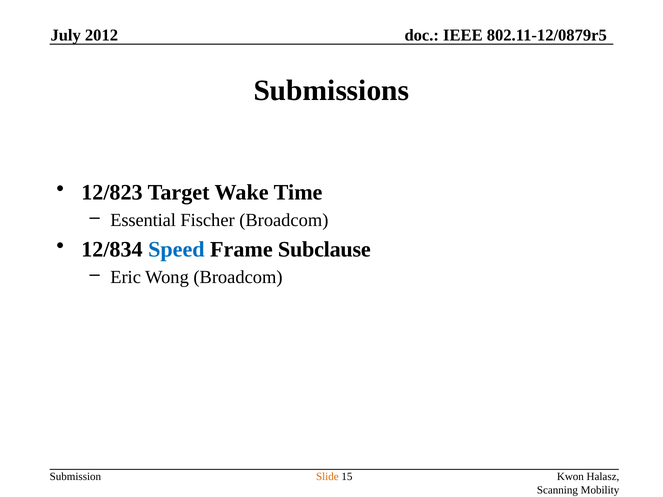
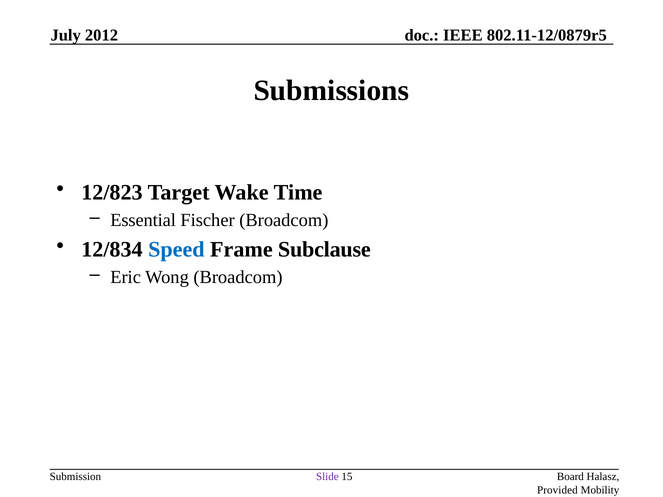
Slide colour: orange -> purple
Kwon: Kwon -> Board
Scanning: Scanning -> Provided
